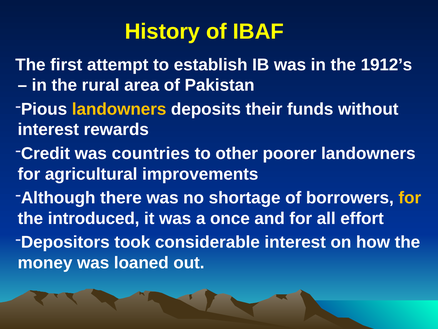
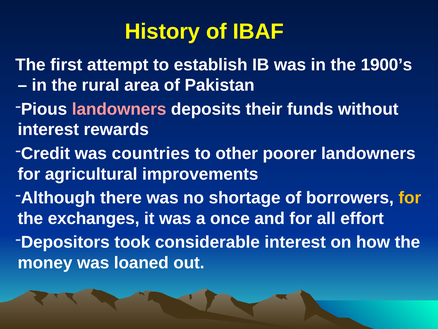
1912’s: 1912’s -> 1900’s
landowners at (119, 109) colour: yellow -> pink
introduced: introduced -> exchanges
